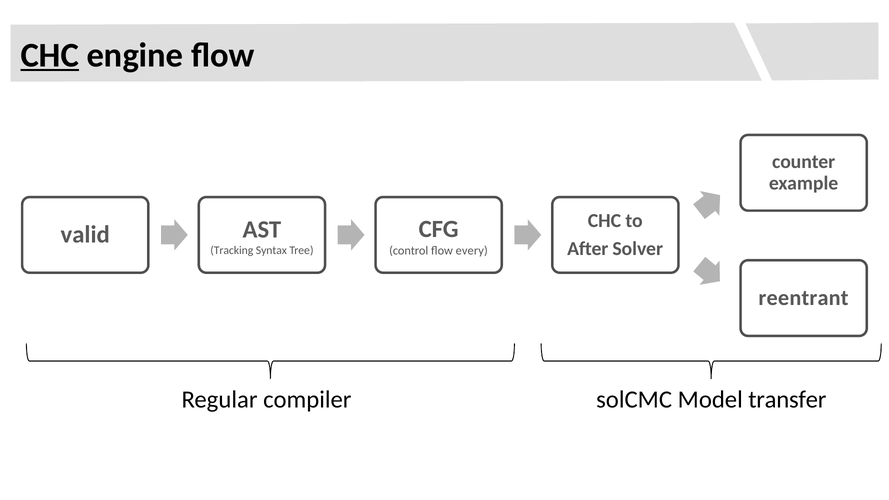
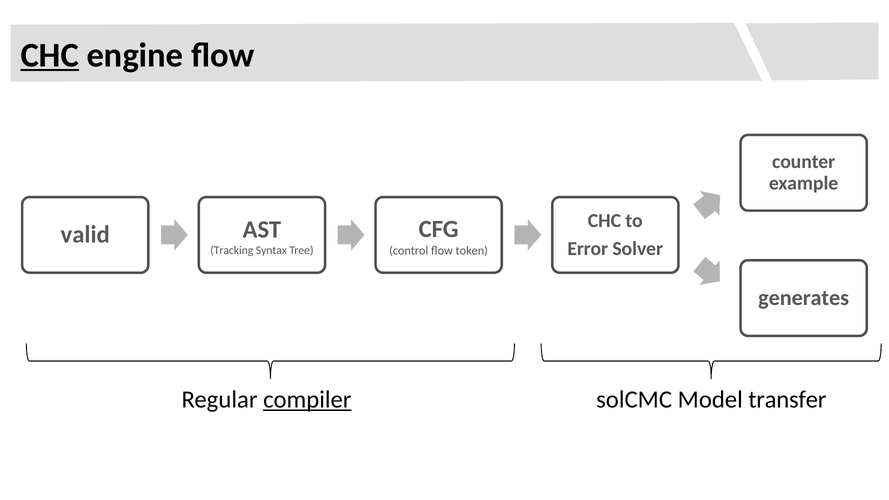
After: After -> Error
every: every -> token
reentrant: reentrant -> generates
compiler underline: none -> present
